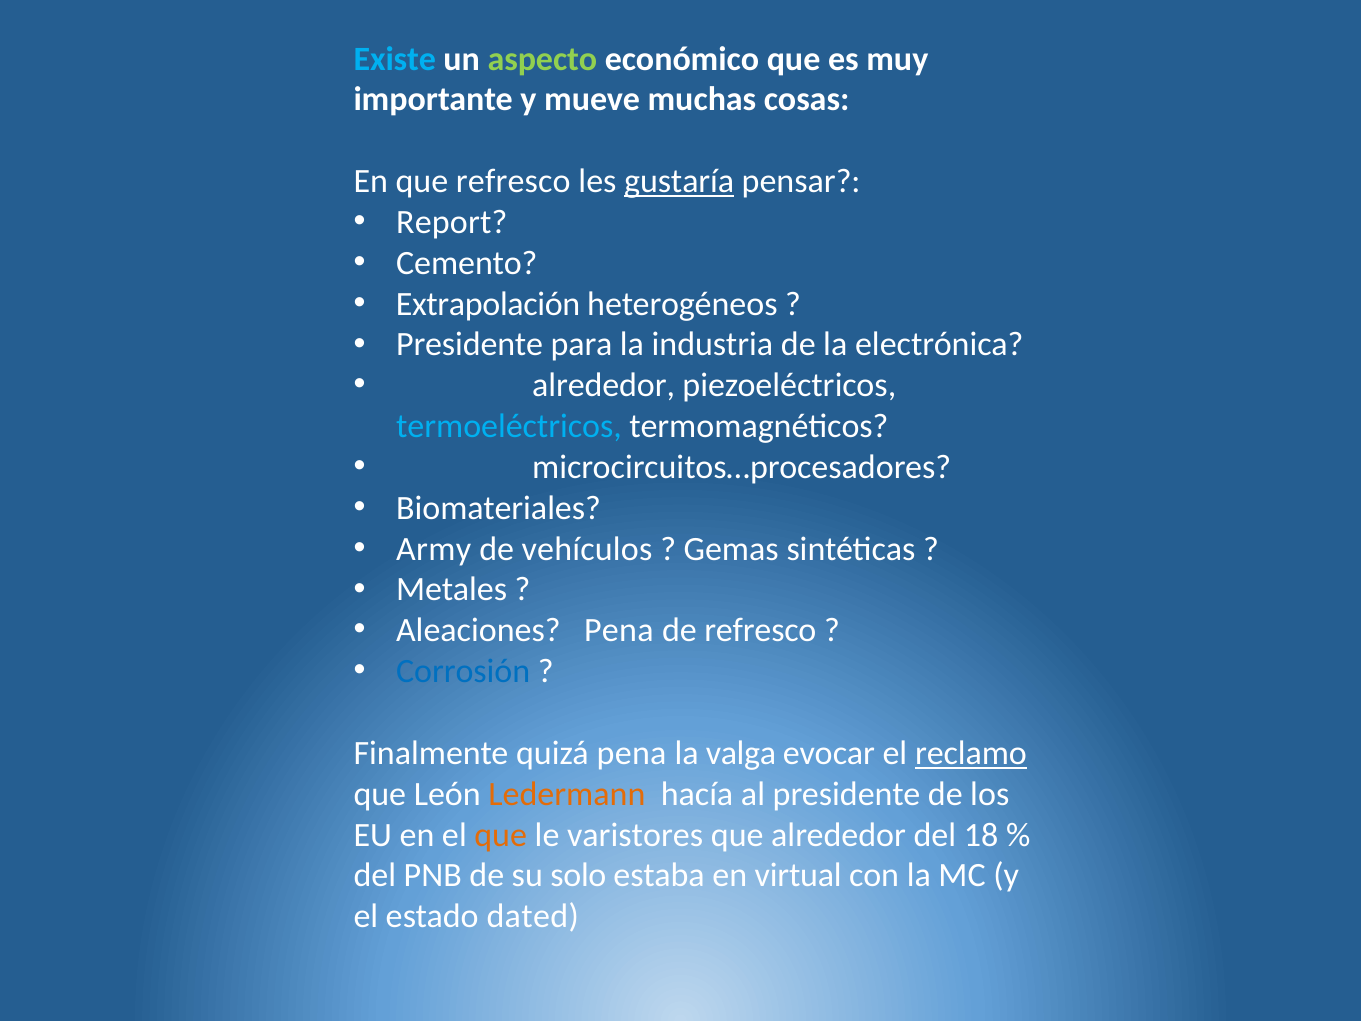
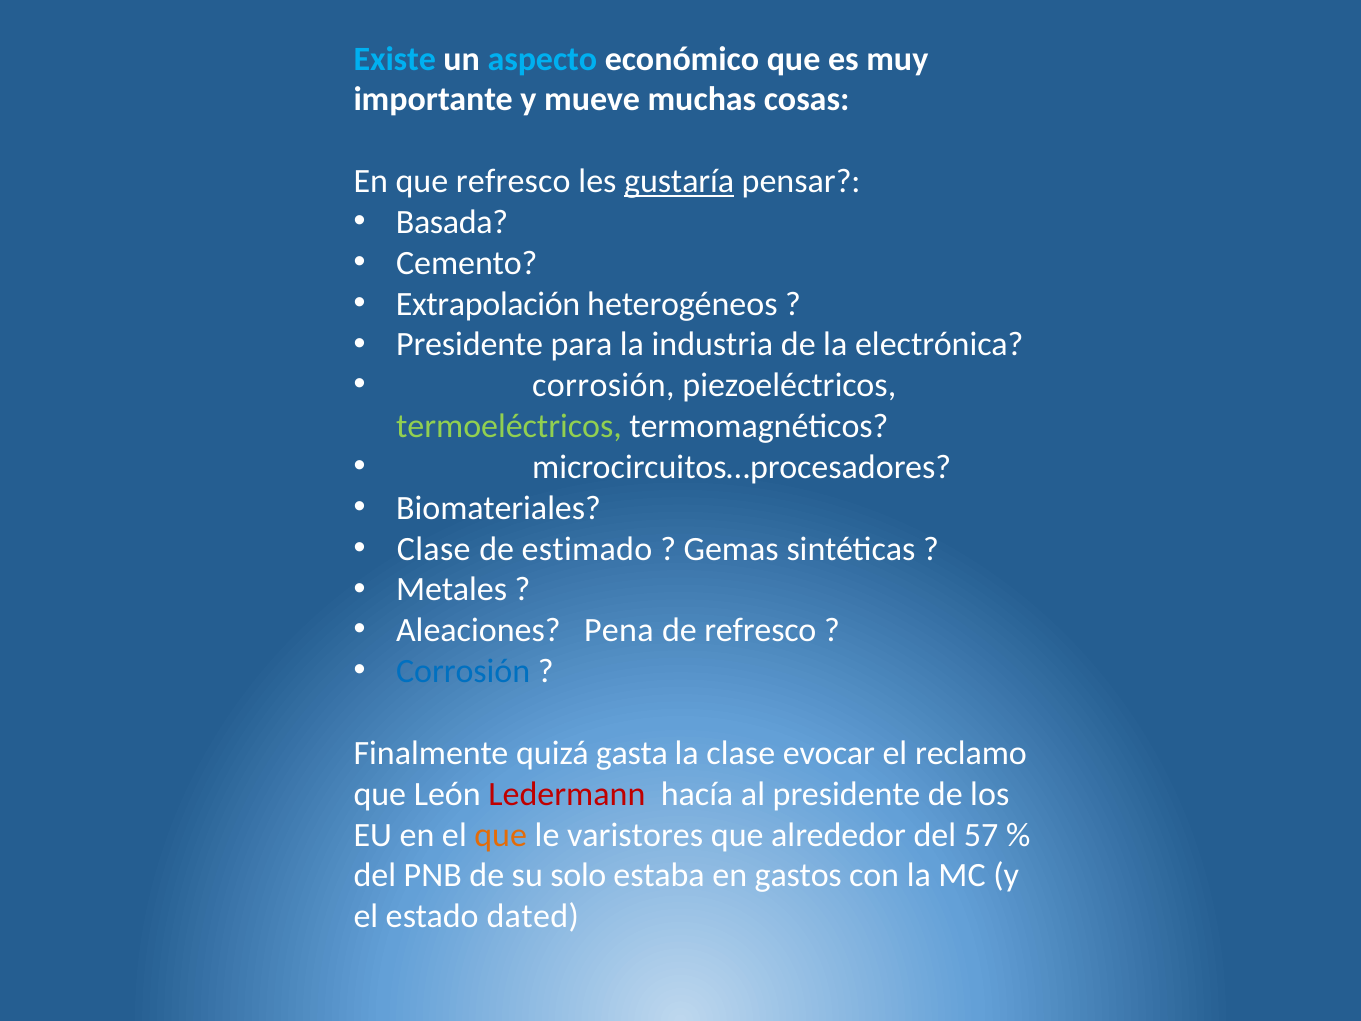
aspecto colour: light green -> light blue
Report: Report -> Basada
alrededor at (604, 385): alrededor -> corrosión
termoeléctricos colour: light blue -> light green
Army at (434, 549): Army -> Clase
vehículos: vehículos -> estimado
quizá pena: pena -> gasta
la valga: valga -> clase
reclamo underline: present -> none
Ledermann colour: orange -> red
18: 18 -> 57
virtual: virtual -> gastos
